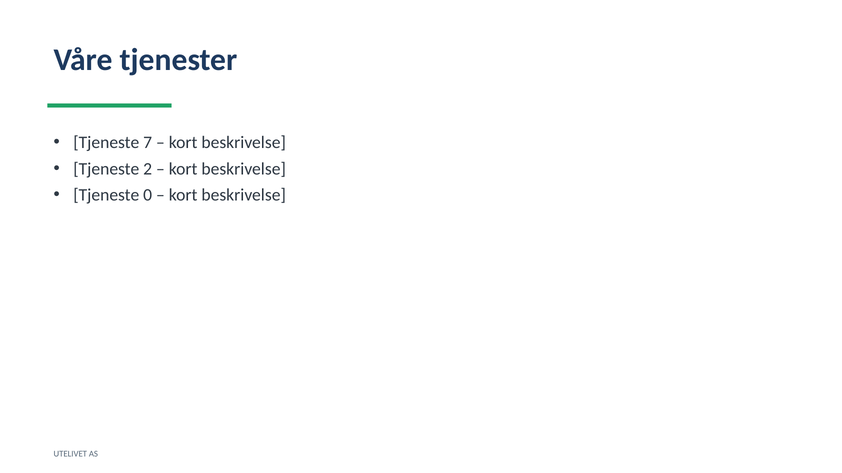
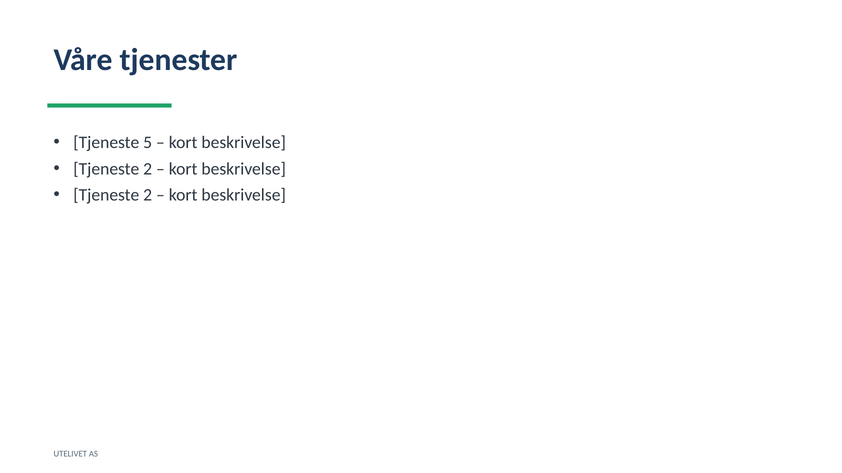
7: 7 -> 5
0 at (148, 195): 0 -> 2
